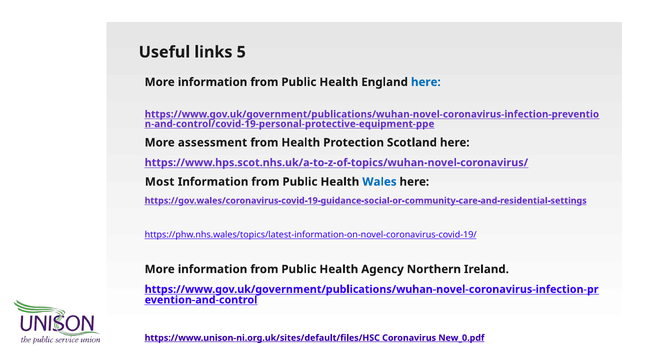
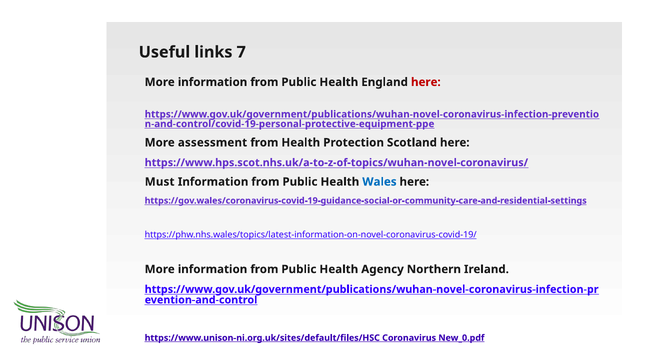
5: 5 -> 7
here at (426, 82) colour: blue -> red
Most: Most -> Must
